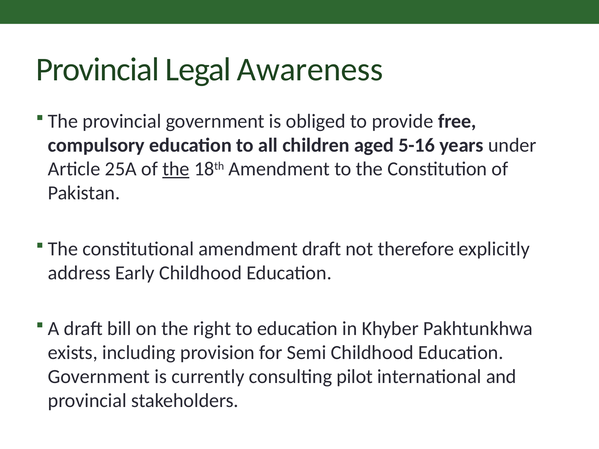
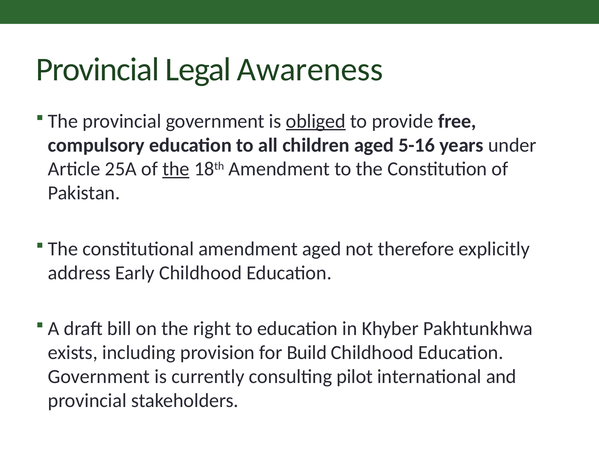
obliged underline: none -> present
amendment draft: draft -> aged
Semi: Semi -> Build
